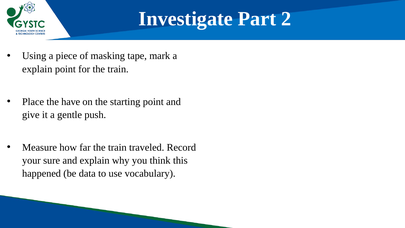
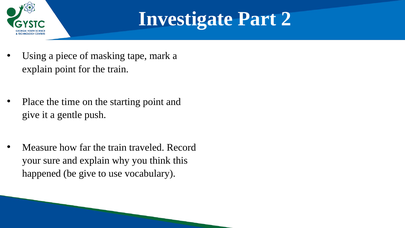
have: have -> time
be data: data -> give
